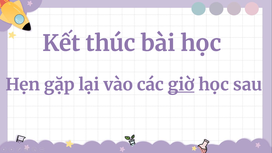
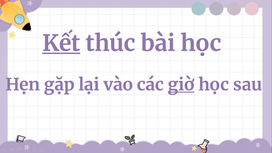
Kết underline: none -> present
